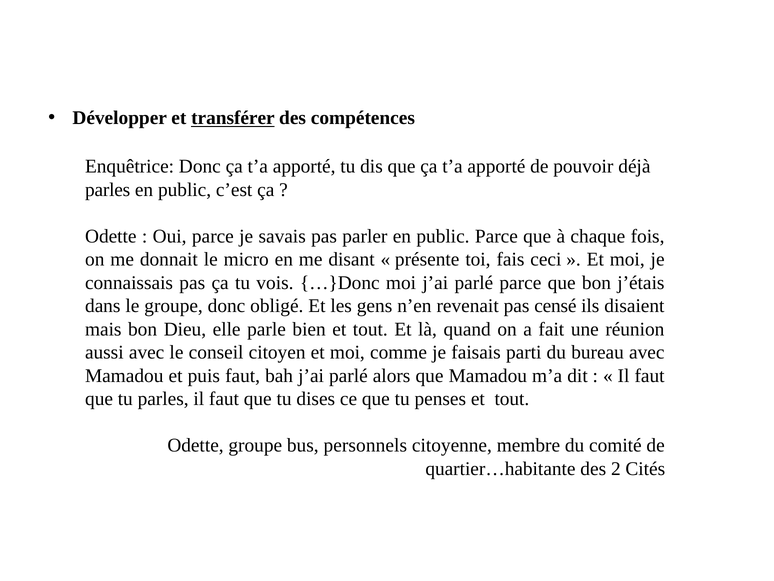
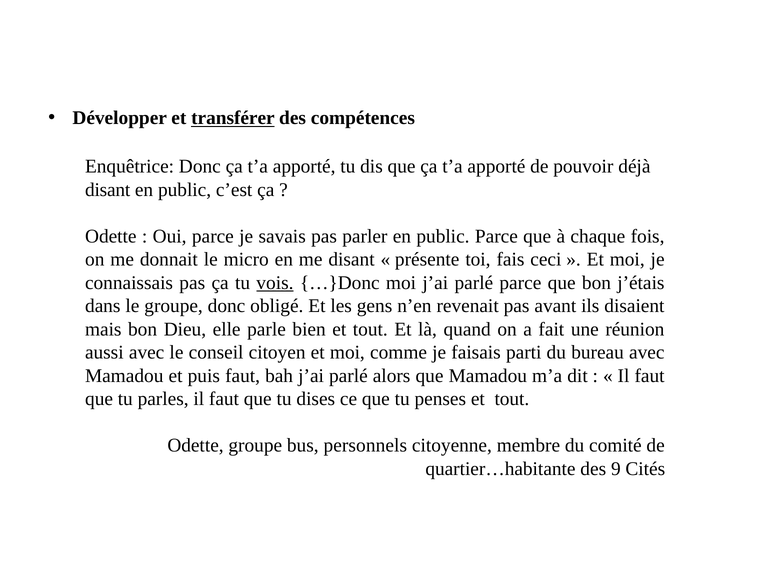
parles at (108, 190): parles -> disant
vois underline: none -> present
censé: censé -> avant
2: 2 -> 9
